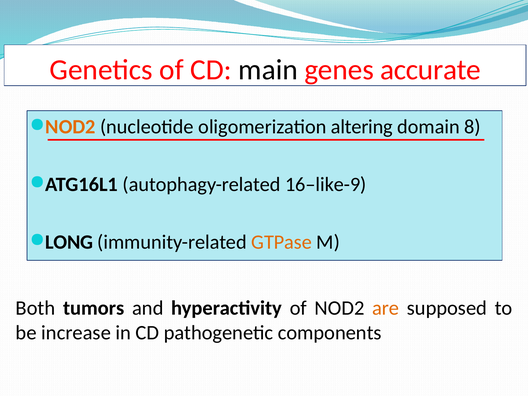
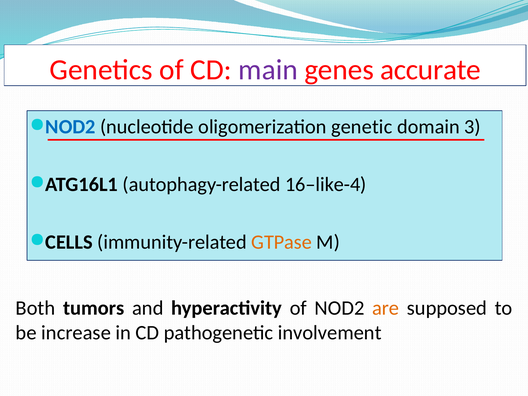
main colour: black -> purple
NOD2 at (70, 127) colour: orange -> blue
altering: altering -> genetic
8: 8 -> 3
16–like-9: 16–like-9 -> 16–like-4
LONG: LONG -> CELLS
components: components -> involvement
